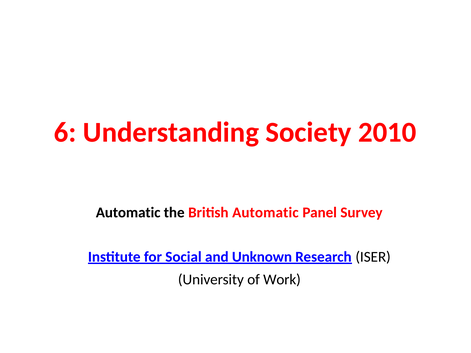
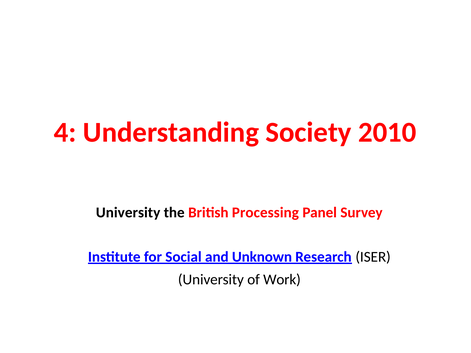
6: 6 -> 4
Automatic at (128, 213): Automatic -> University
British Automatic: Automatic -> Processing
